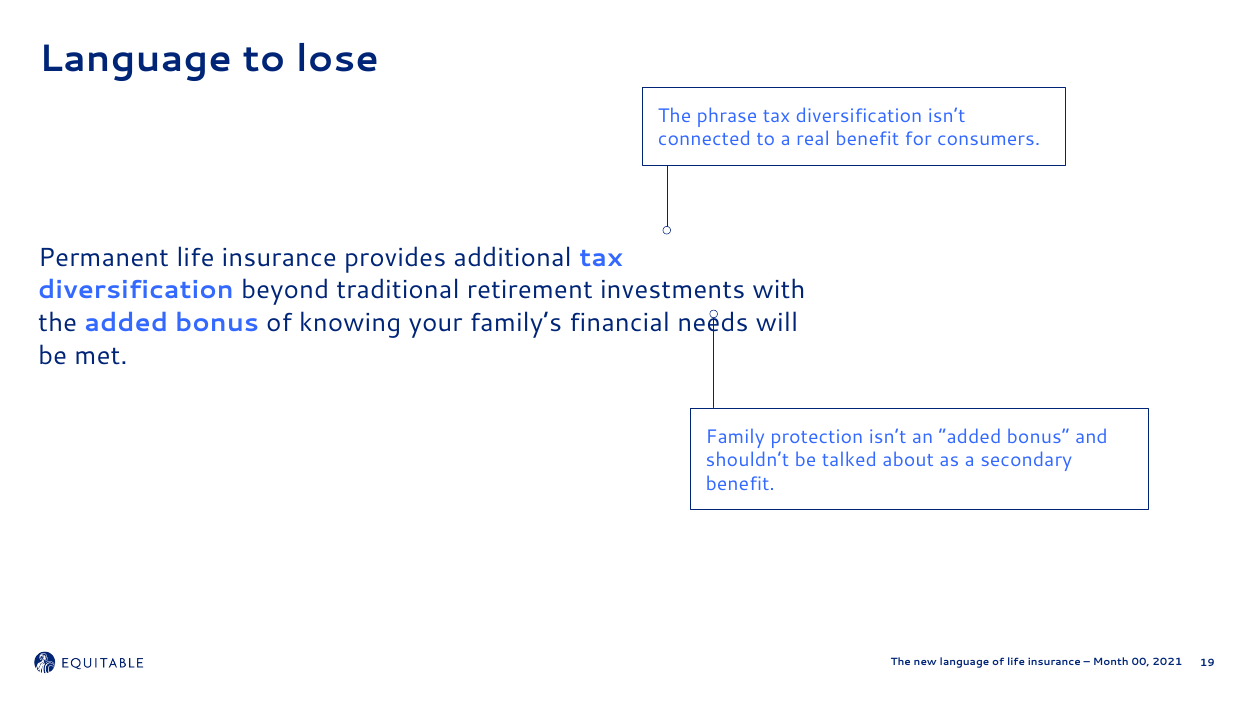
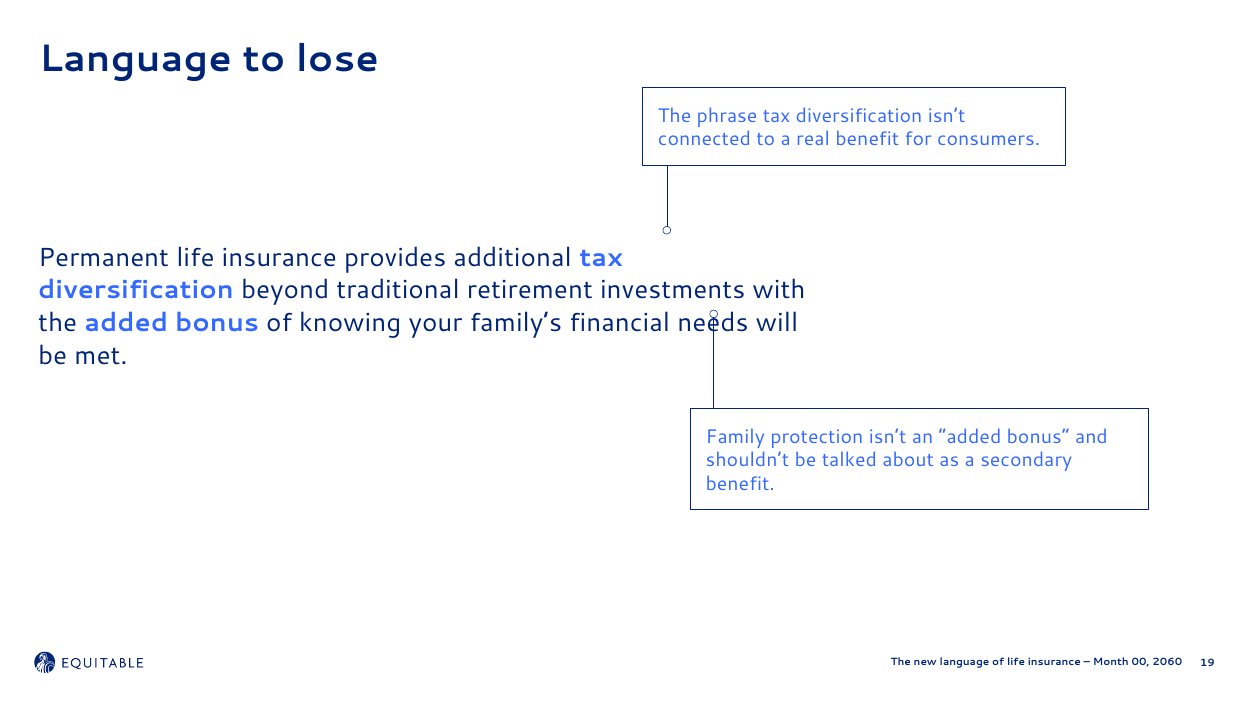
2021: 2021 -> 2060
